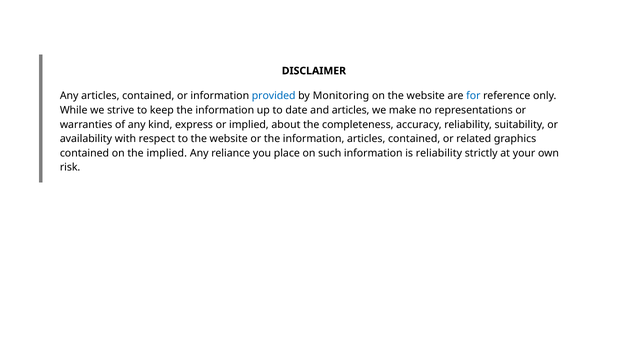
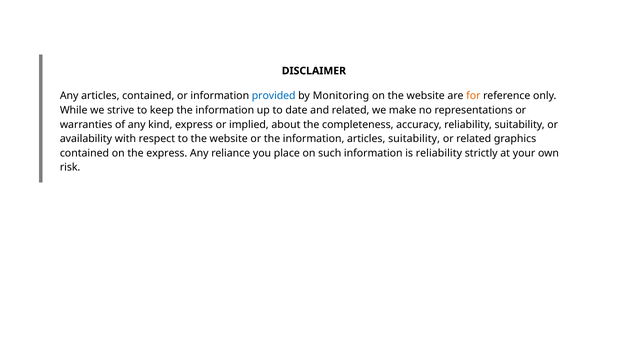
for colour: blue -> orange
and articles: articles -> related
information articles contained: contained -> suitability
the implied: implied -> express
